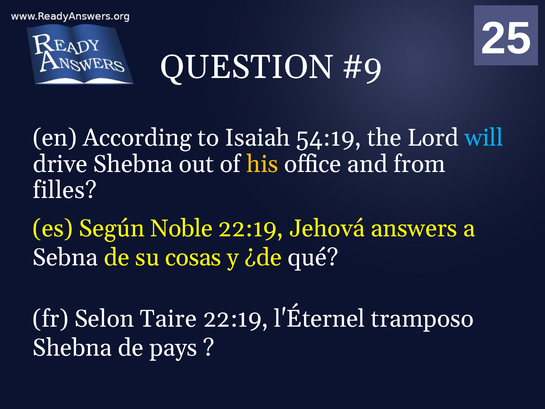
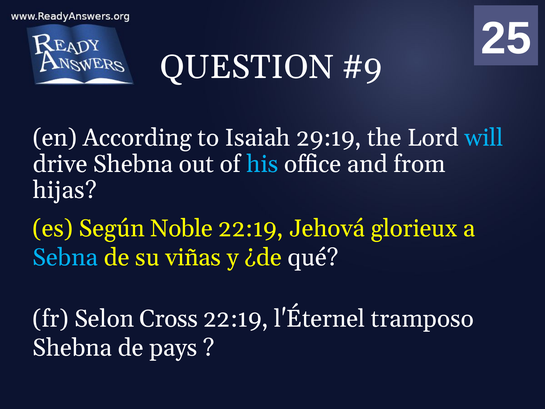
54:19: 54:19 -> 29:19
his colour: yellow -> light blue
filles: filles -> hijas
answers: answers -> glorieux
Sebna colour: white -> light blue
cosas: cosas -> viñas
Taire: Taire -> Cross
